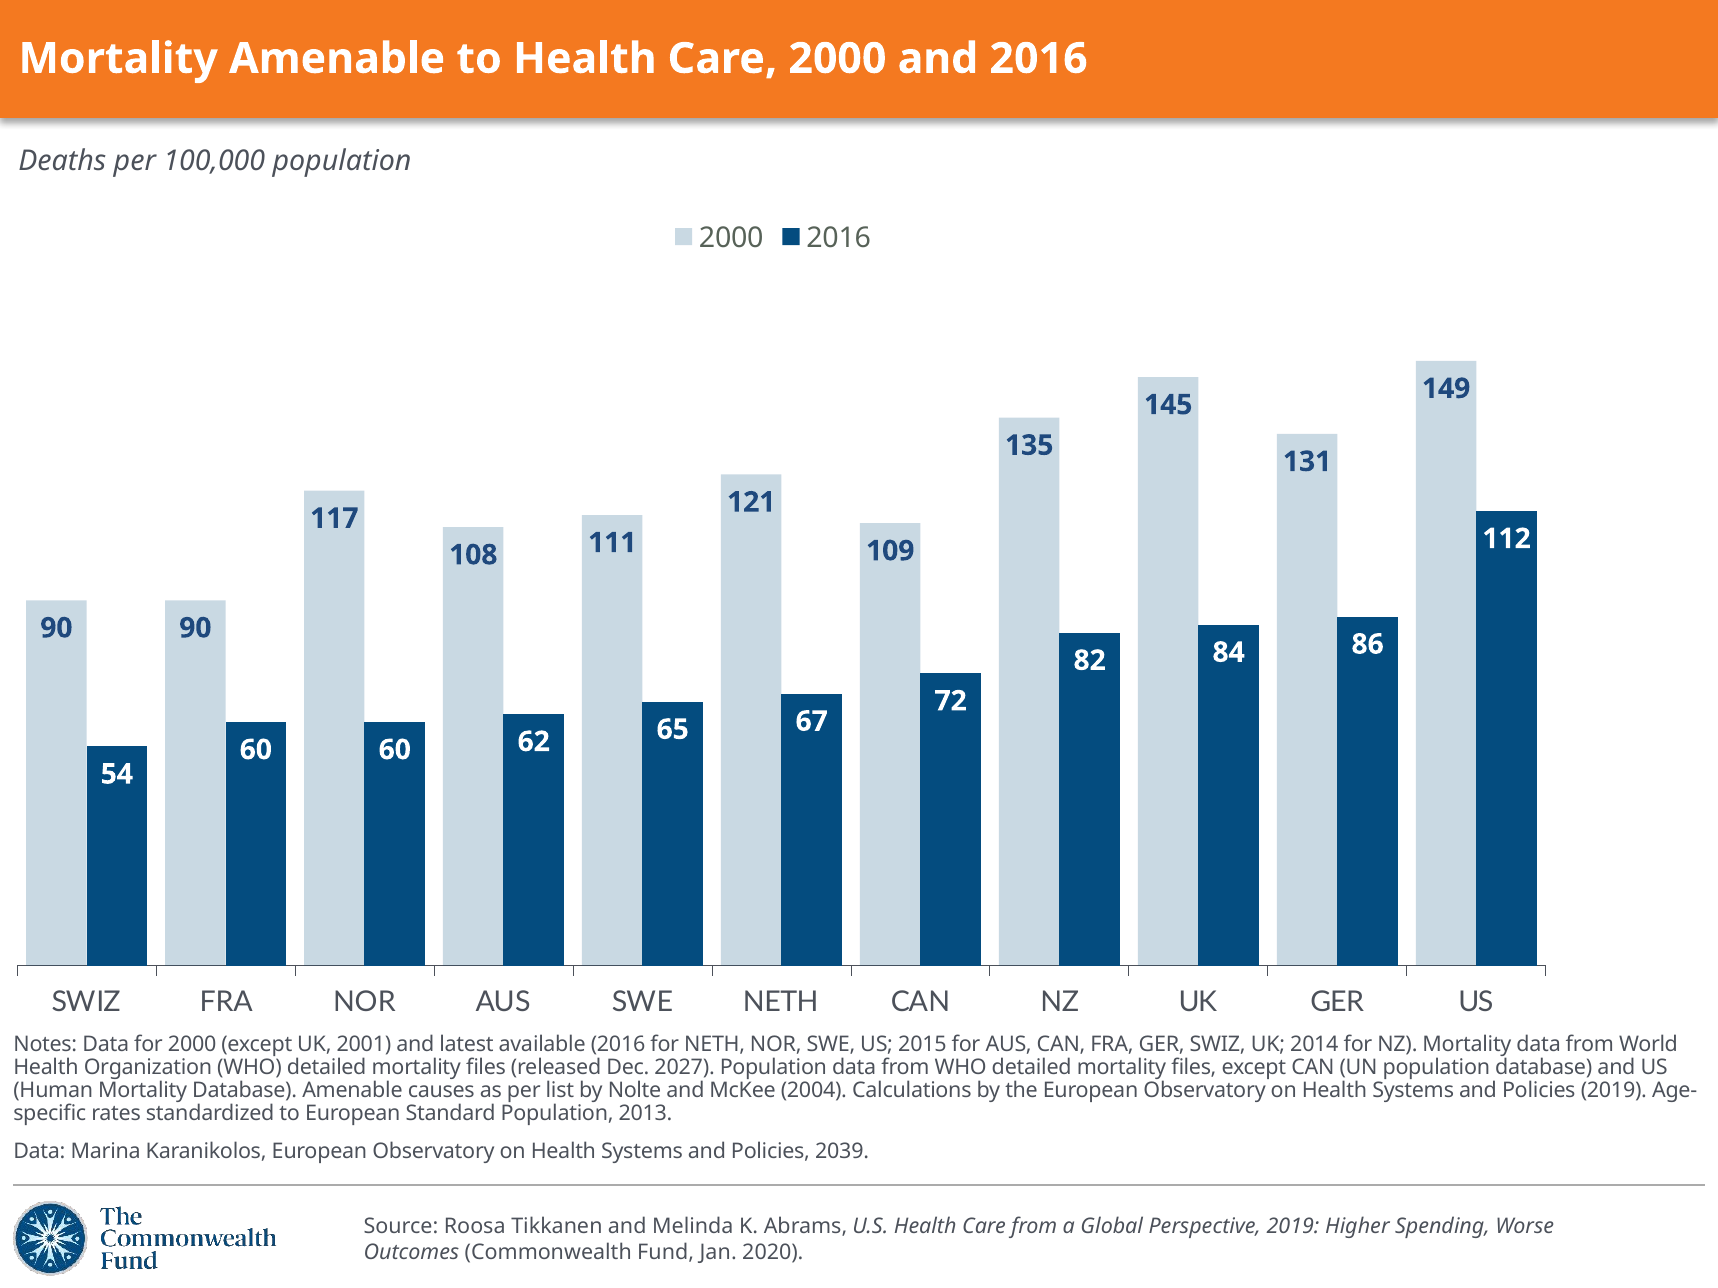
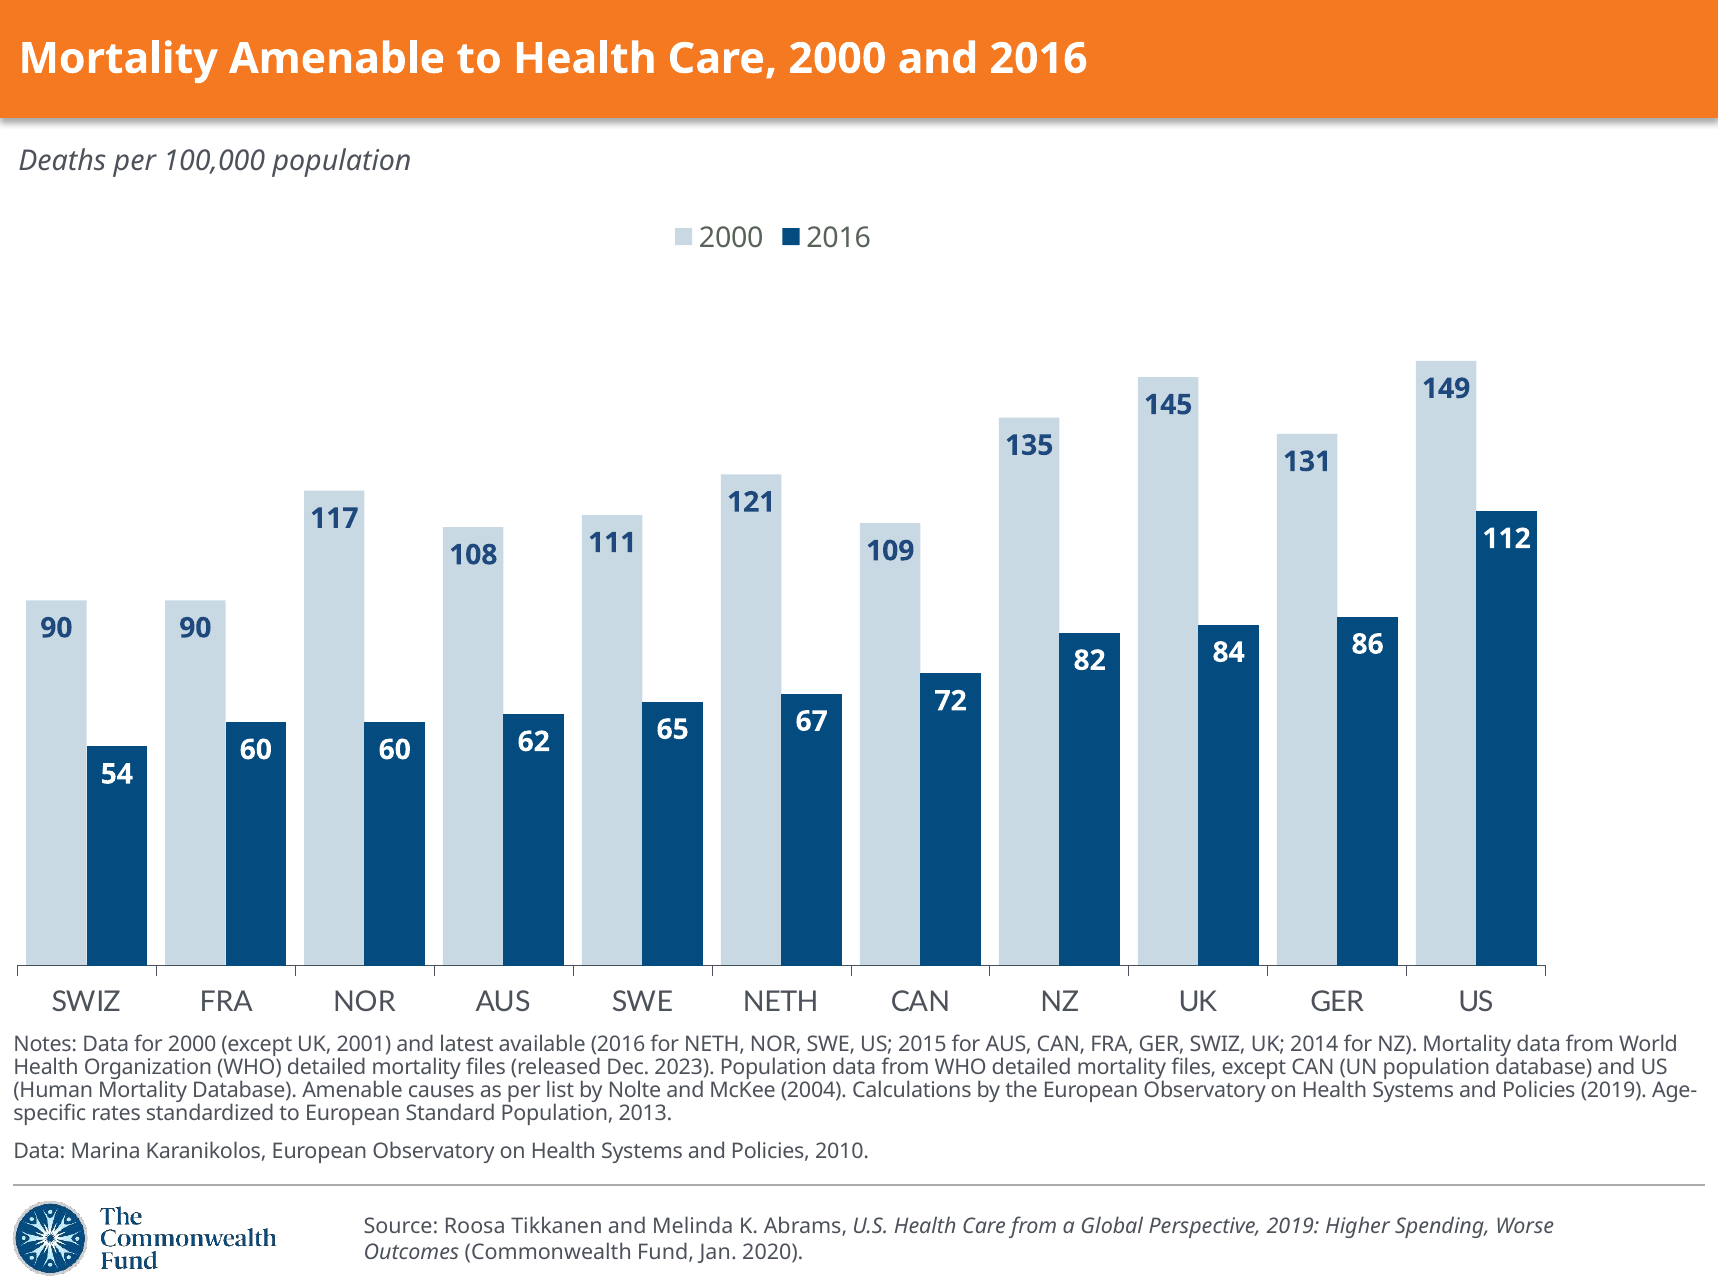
2027: 2027 -> 2023
2039: 2039 -> 2010
